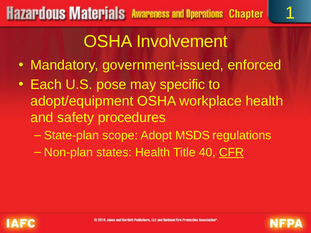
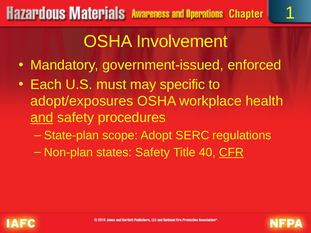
pose: pose -> must
adopt/equipment: adopt/equipment -> adopt/exposures
and underline: none -> present
MSDS: MSDS -> SERC
states Health: Health -> Safety
